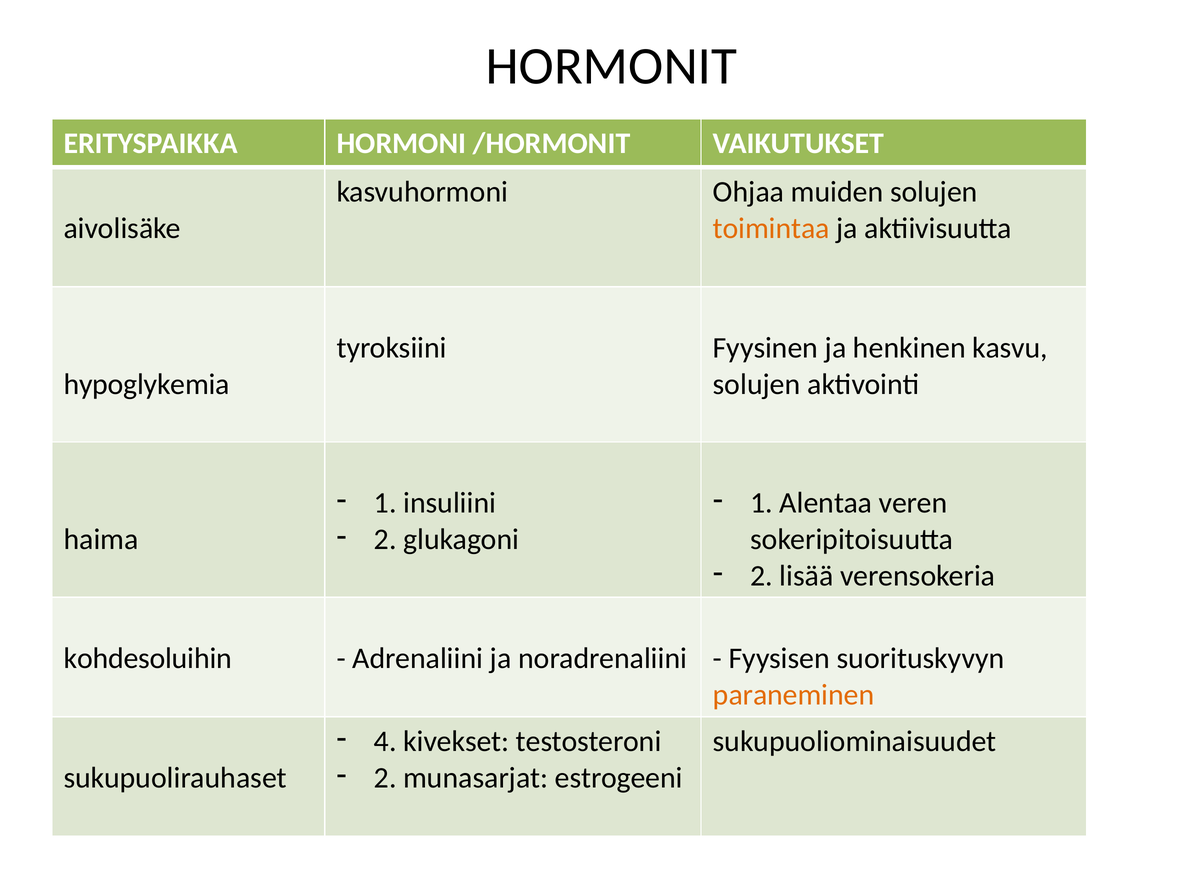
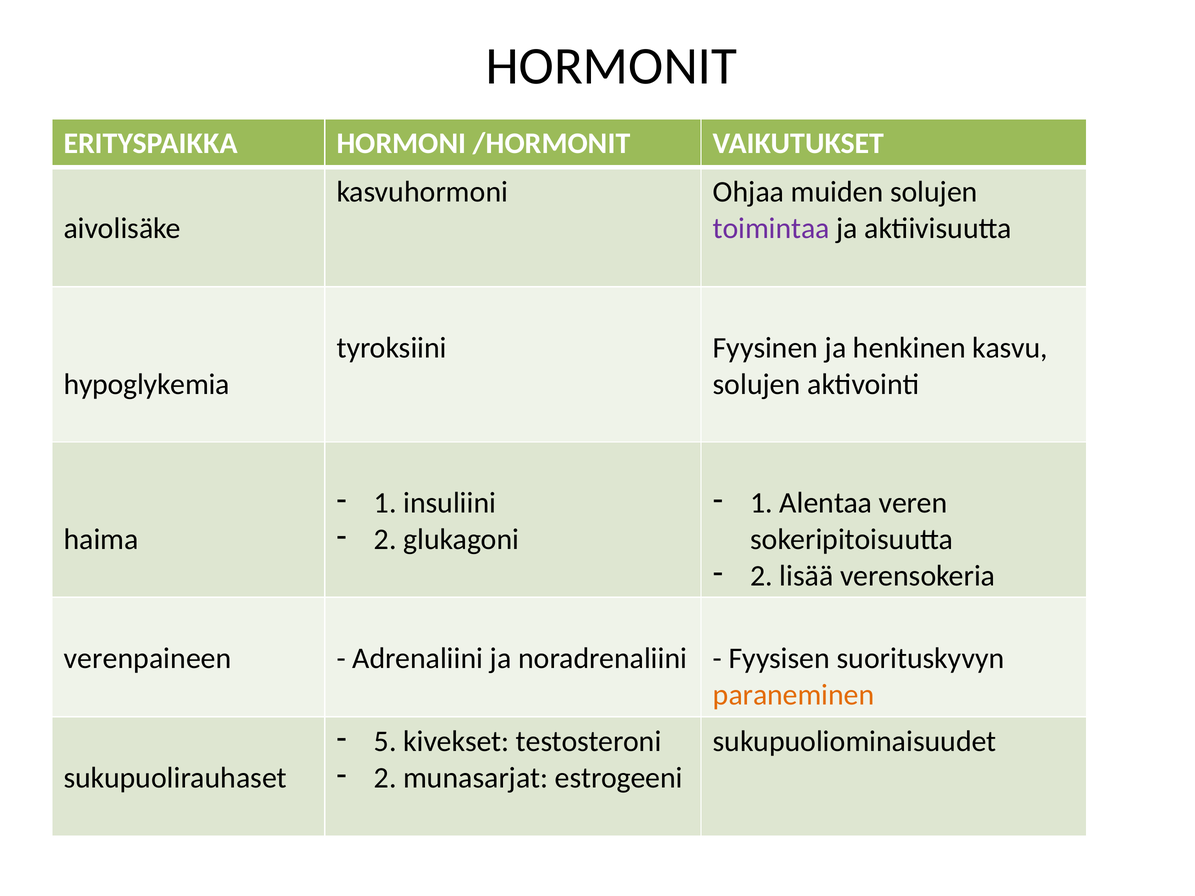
toimintaa colour: orange -> purple
kohdesoluihin: kohdesoluihin -> verenpaineen
4: 4 -> 5
